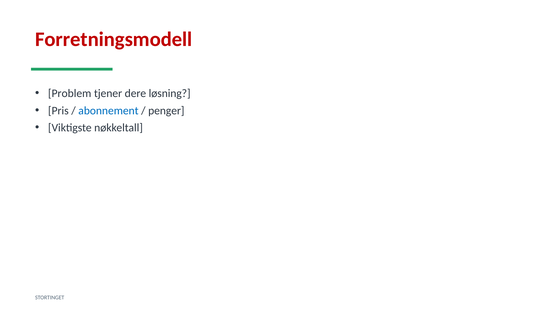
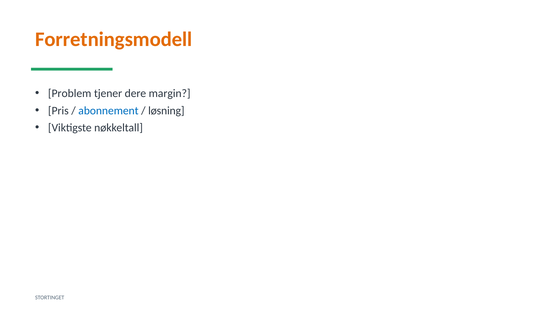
Forretningsmodell colour: red -> orange
løsning: løsning -> margin
penger: penger -> løsning
